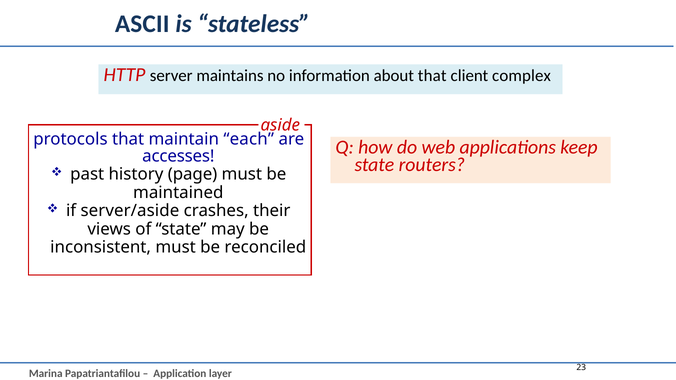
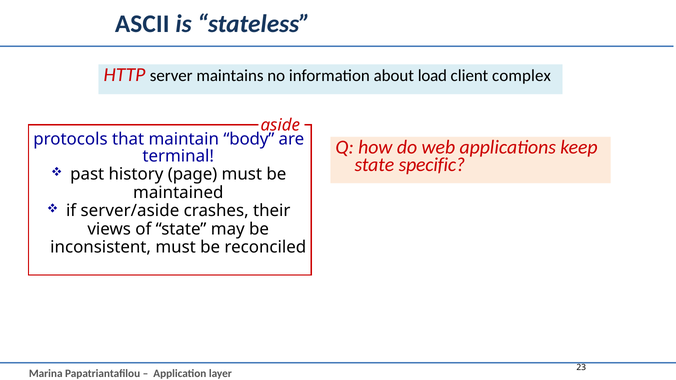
about that: that -> load
each: each -> body
accesses: accesses -> terminal
routers: routers -> specific
